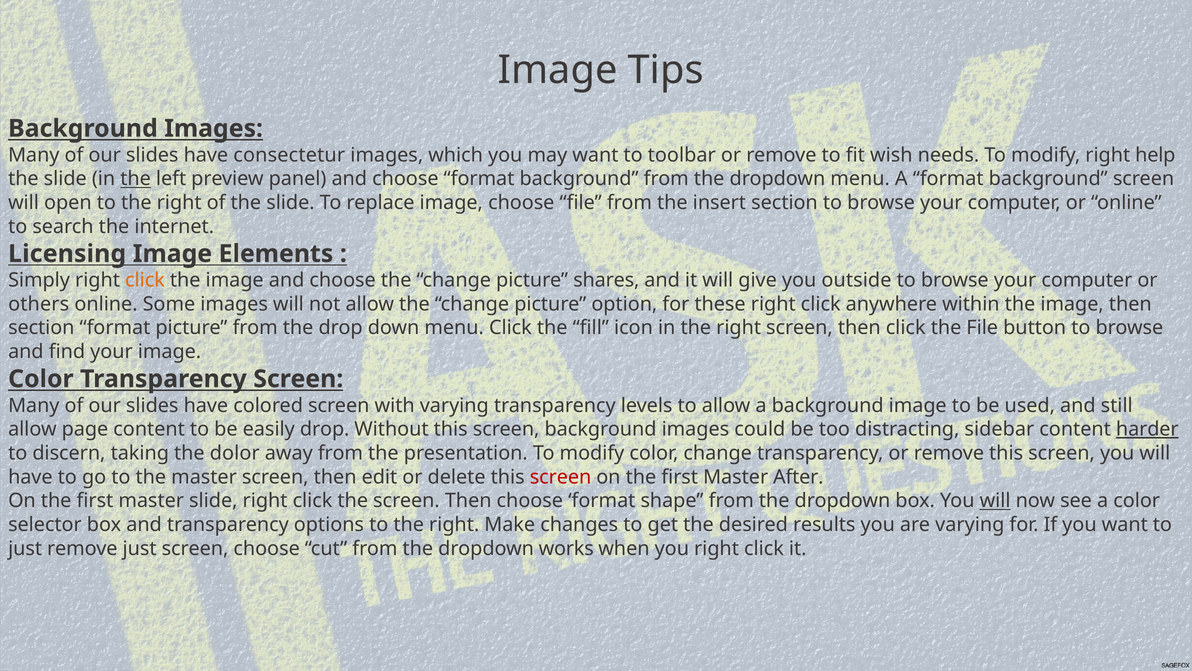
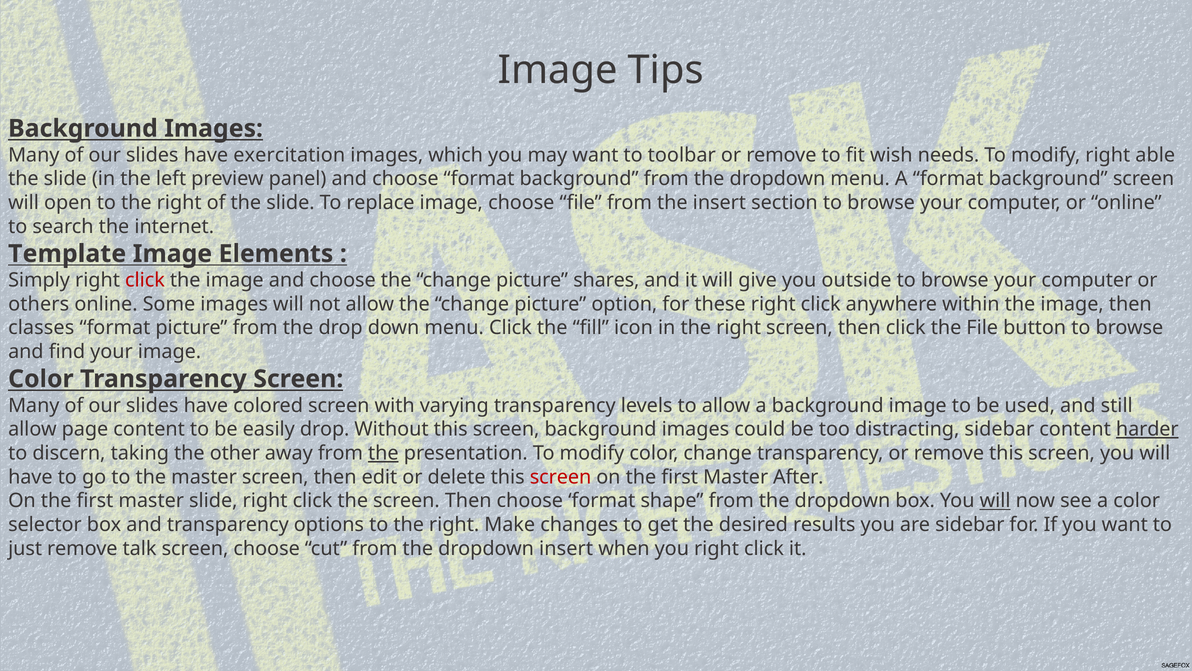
consectetur: consectetur -> exercitation
help: help -> able
the at (136, 179) underline: present -> none
Licensing: Licensing -> Template
click at (145, 280) colour: orange -> red
section at (41, 328): section -> classes
dolor: dolor -> other
the at (383, 453) underline: none -> present
are varying: varying -> sidebar
remove just: just -> talk
dropdown works: works -> insert
